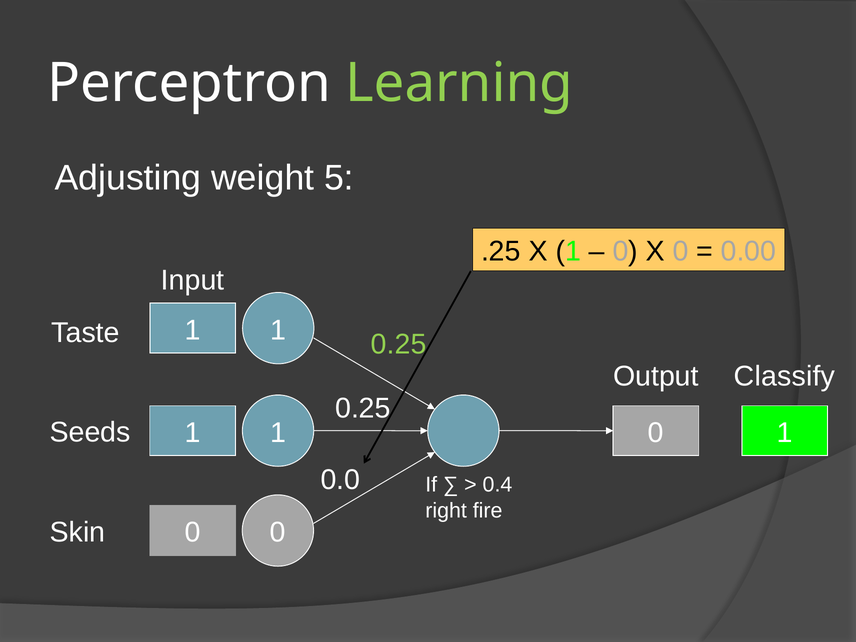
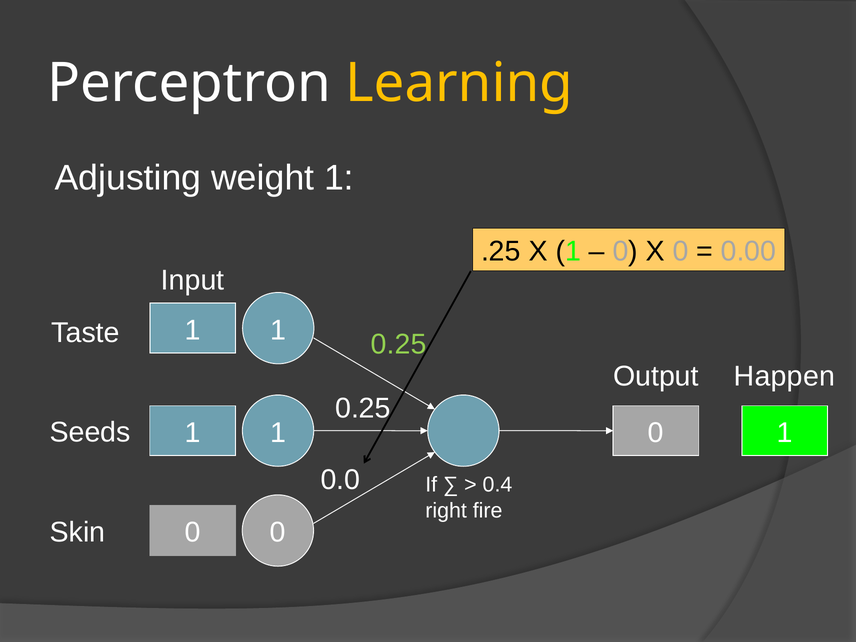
Learning colour: light green -> yellow
weight 5: 5 -> 1
Classify: Classify -> Happen
